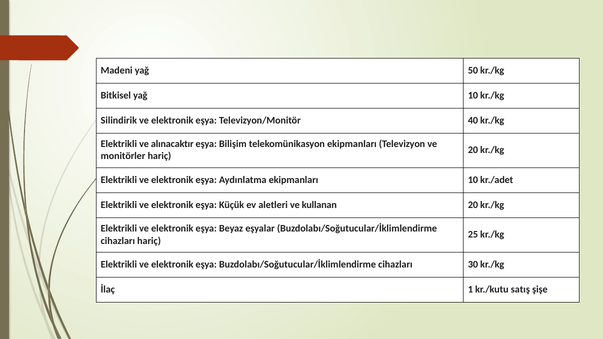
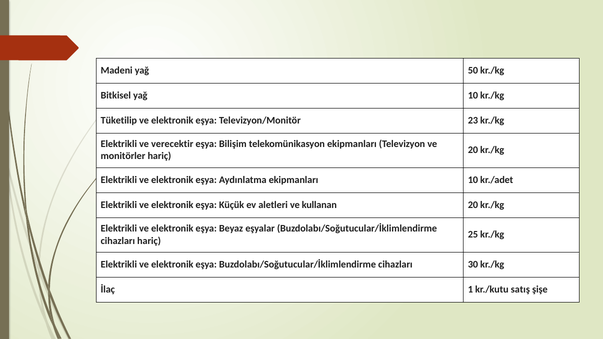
Silindirik: Silindirik -> Tüketilip
40: 40 -> 23
alınacaktır: alınacaktır -> verecektir
